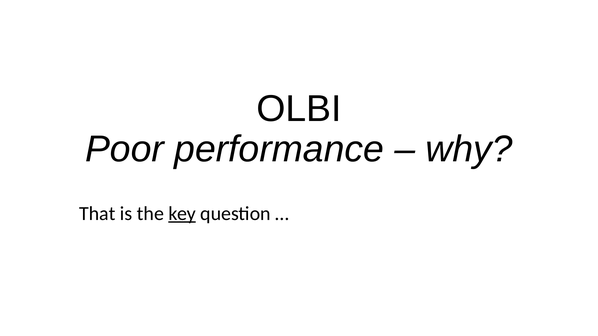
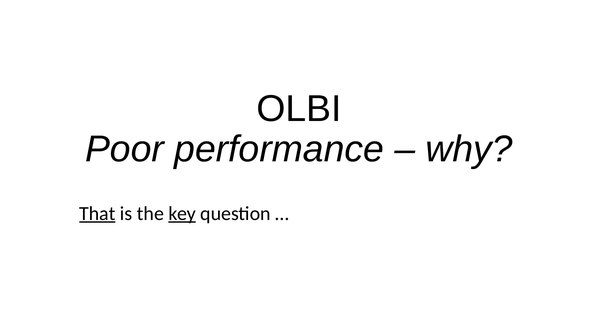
That underline: none -> present
